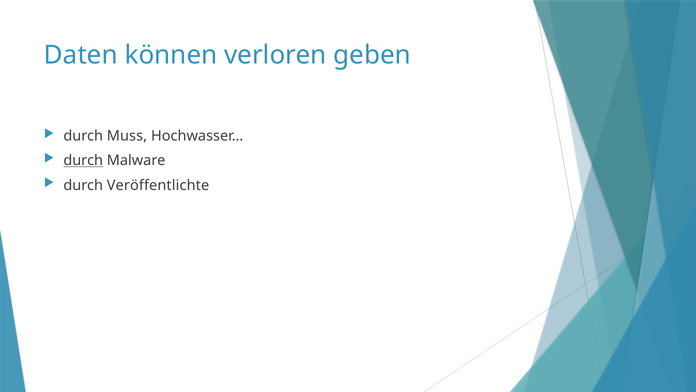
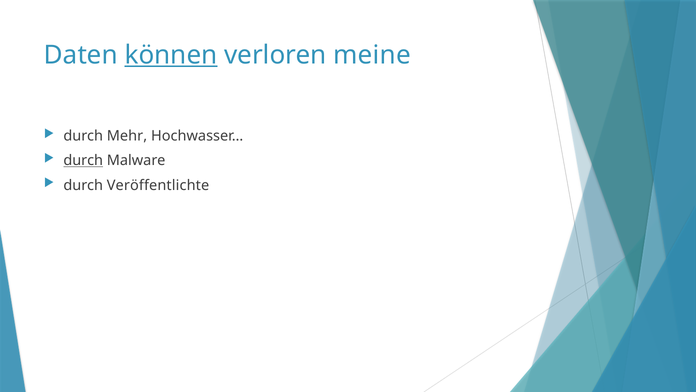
können underline: none -> present
geben: geben -> meine
Muss: Muss -> Mehr
